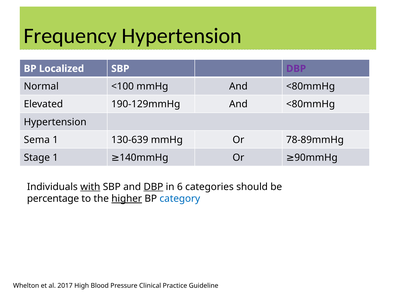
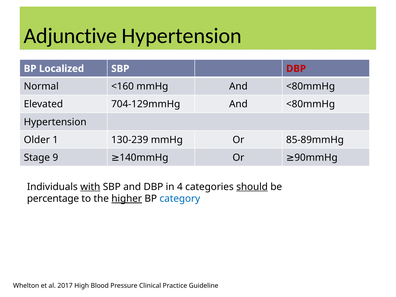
Frequency: Frequency -> Adjunctive
DBP at (296, 69) colour: purple -> red
<100: <100 -> <160
190-129mmHg: 190-129mmHg -> 704-129mmHg
Sema: Sema -> Older
130-639: 130-639 -> 130-239
78-89mmHg: 78-89mmHg -> 85-89mmHg
Stage 1: 1 -> 9
DBP at (153, 187) underline: present -> none
6: 6 -> 4
should underline: none -> present
